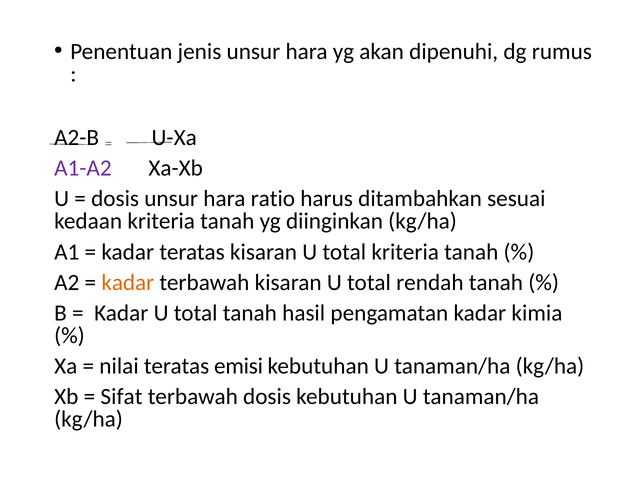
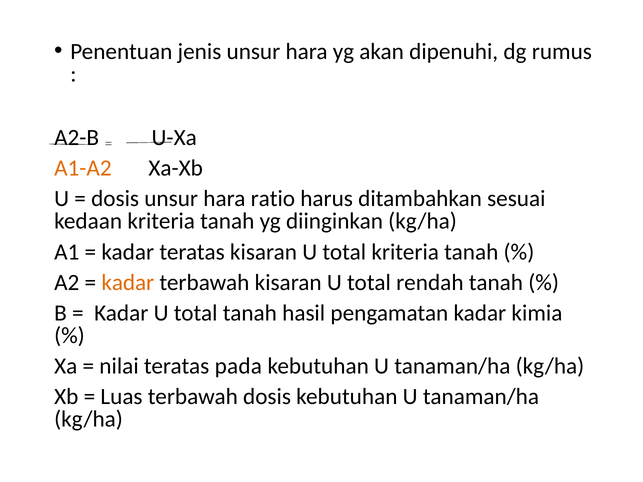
A1-A2 colour: purple -> orange
emisi: emisi -> pada
Sifat: Sifat -> Luas
